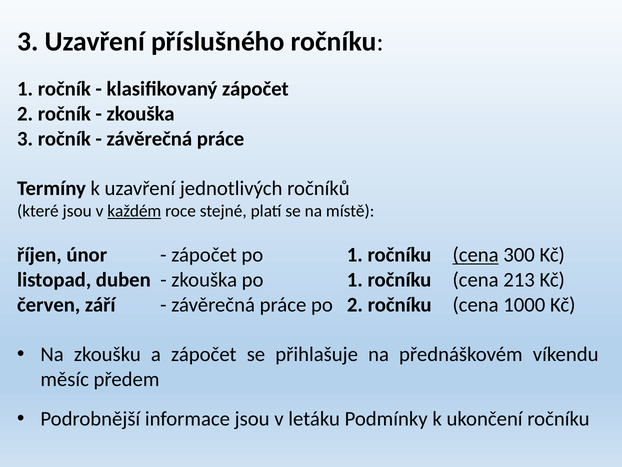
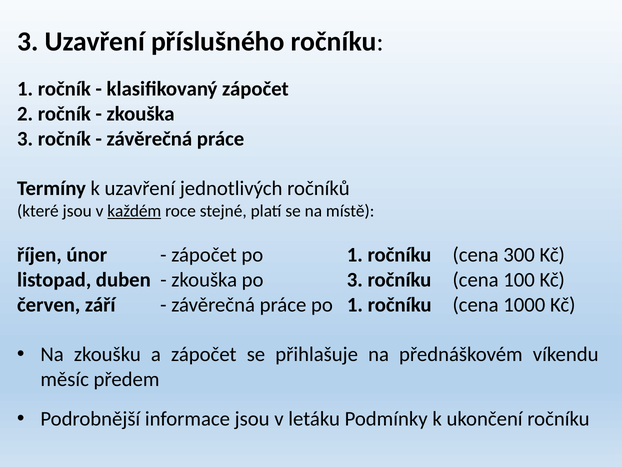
cena at (476, 255) underline: present -> none
zkouška po 1: 1 -> 3
213: 213 -> 100
práce po 2: 2 -> 1
